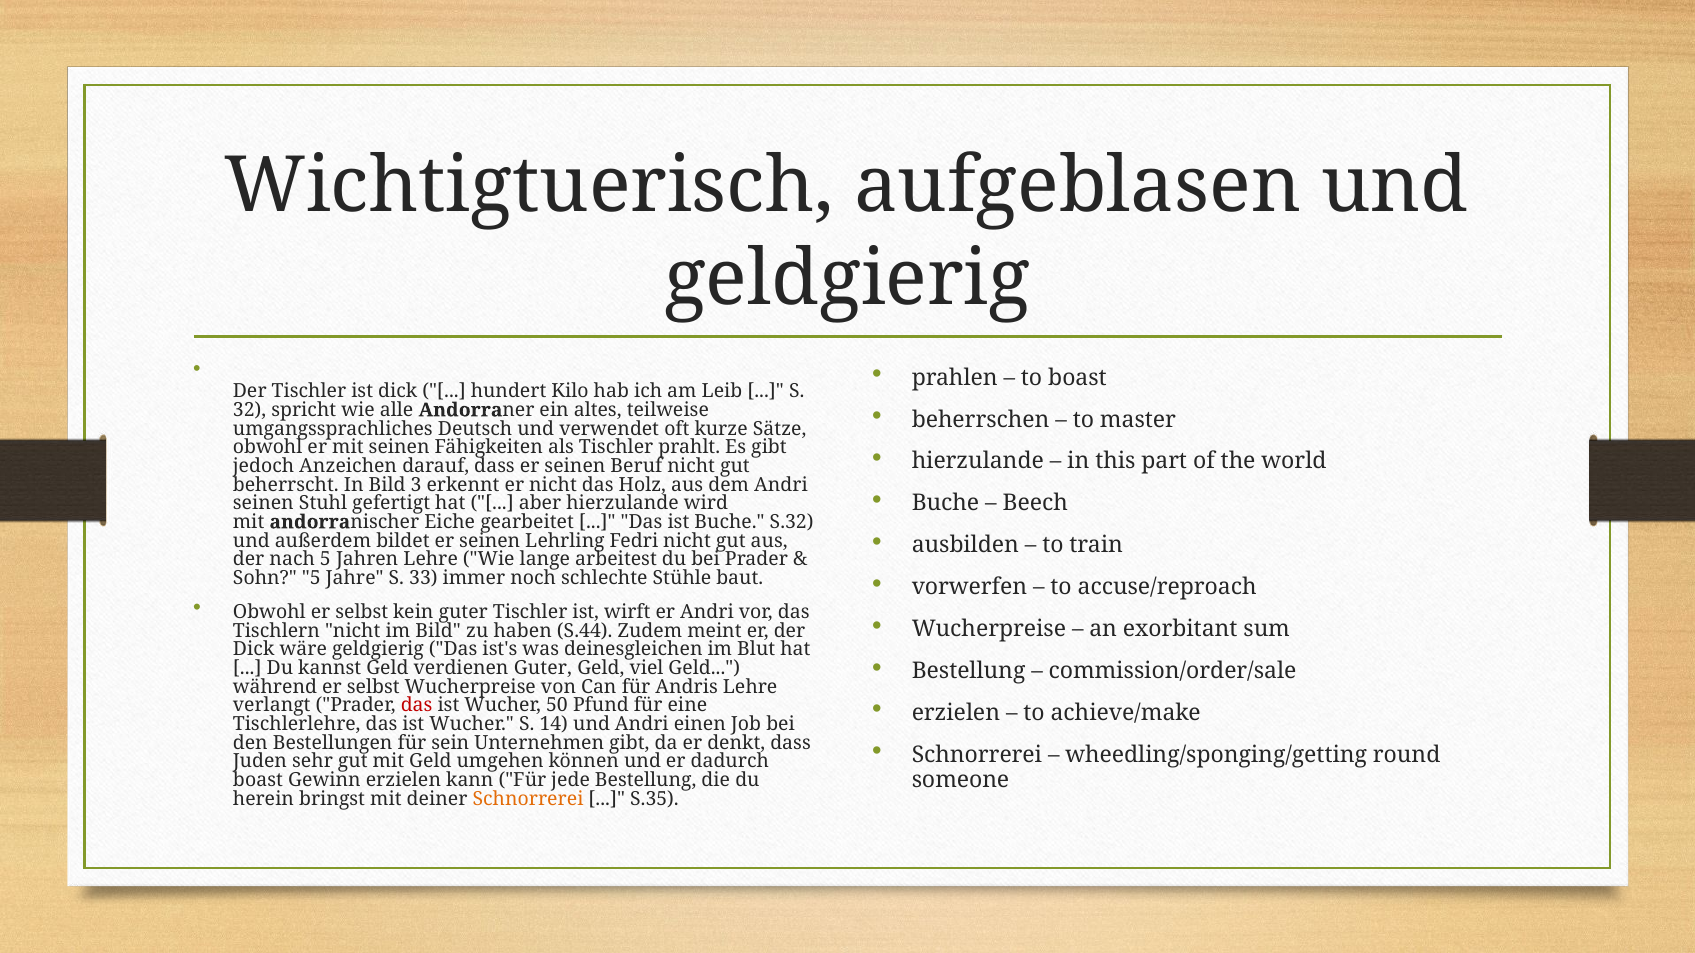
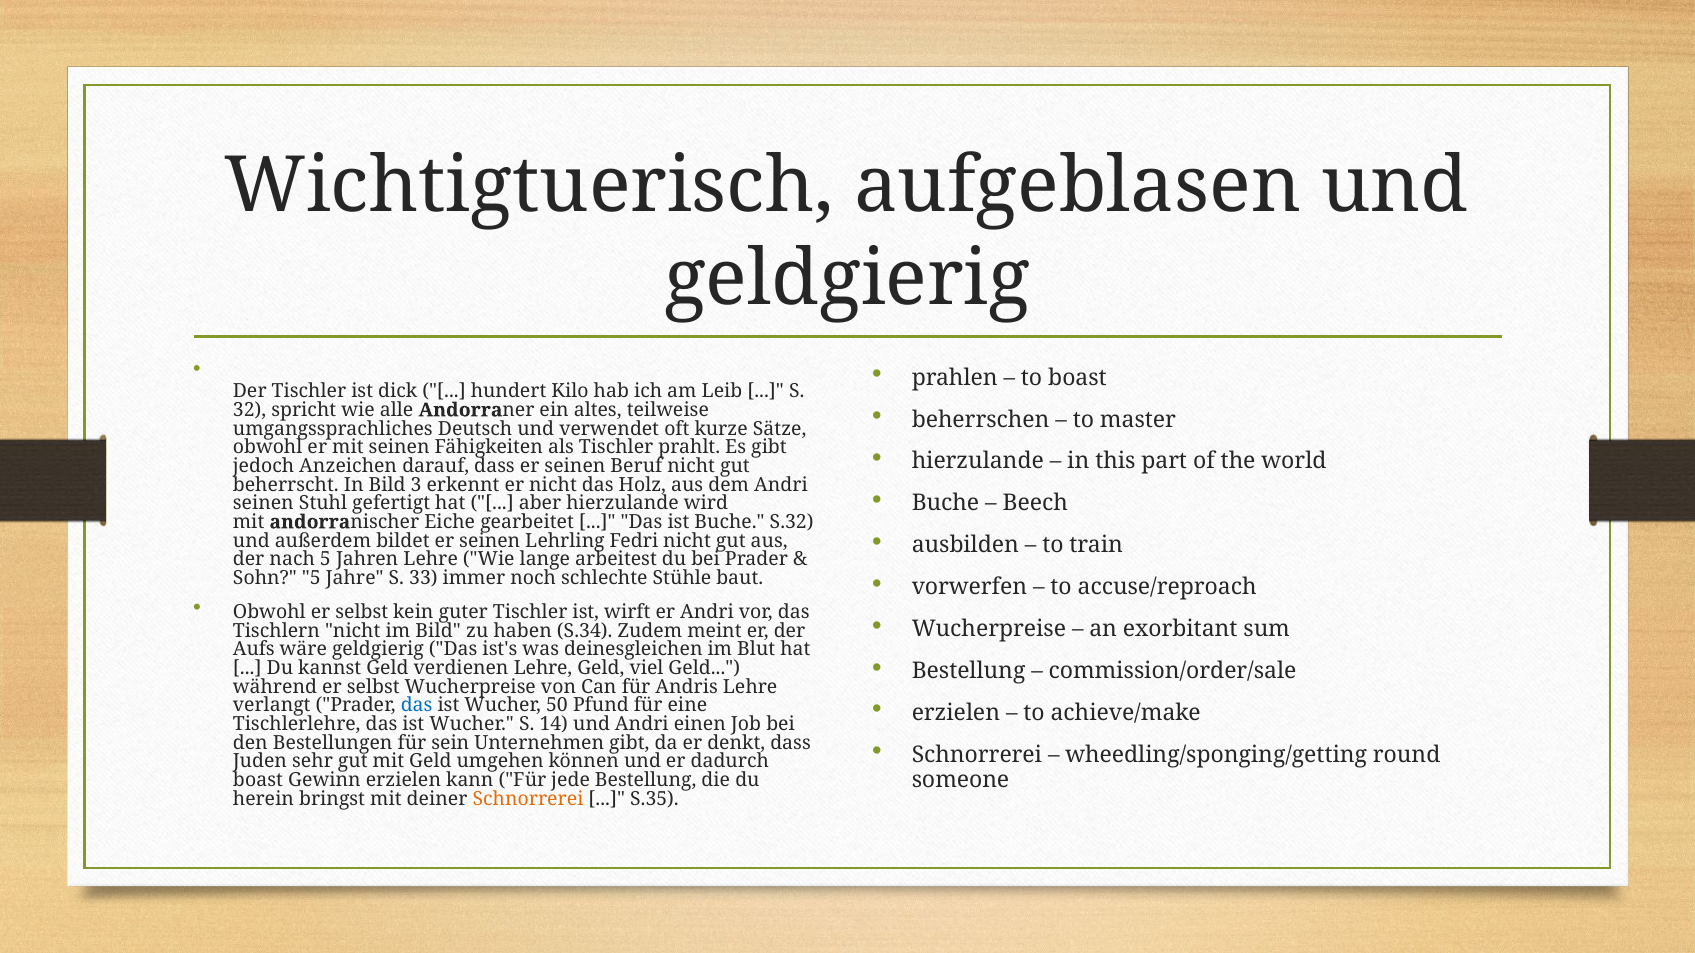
S.44: S.44 -> S.34
Dick at (254, 650): Dick -> Aufs
verdienen Guter: Guter -> Lehre
das at (417, 706) colour: red -> blue
